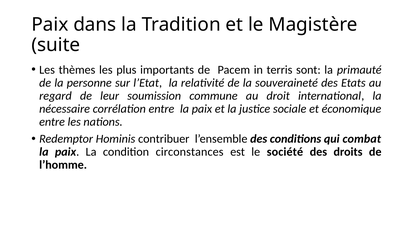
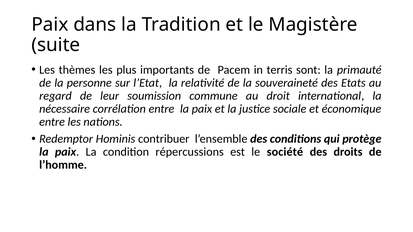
combat: combat -> protège
circonstances: circonstances -> répercussions
